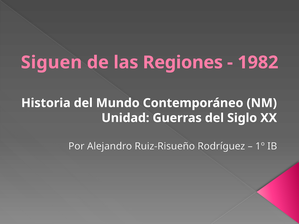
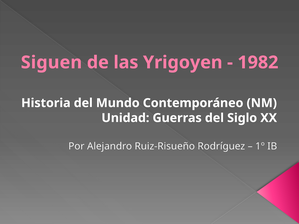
Regiones: Regiones -> Yrigoyen
